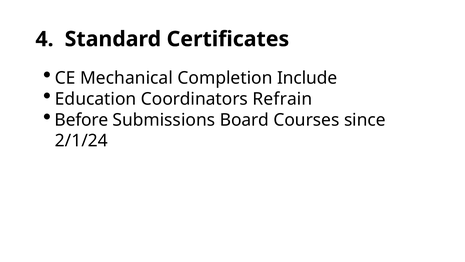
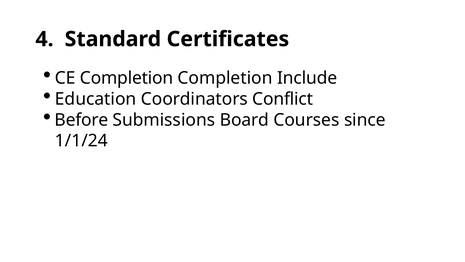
CE Mechanical: Mechanical -> Completion
Refrain: Refrain -> Conflict
2/1/24: 2/1/24 -> 1/1/24
